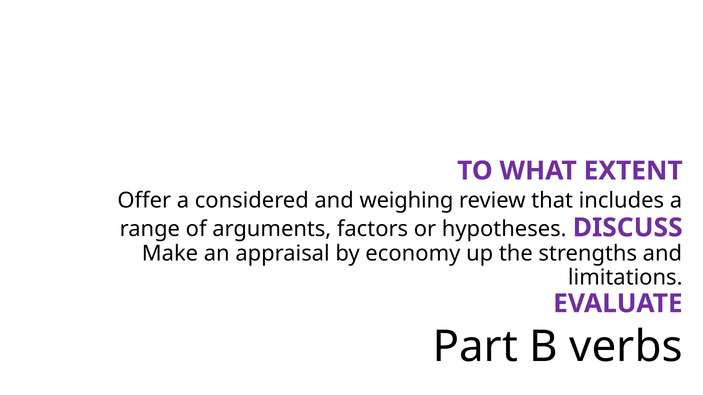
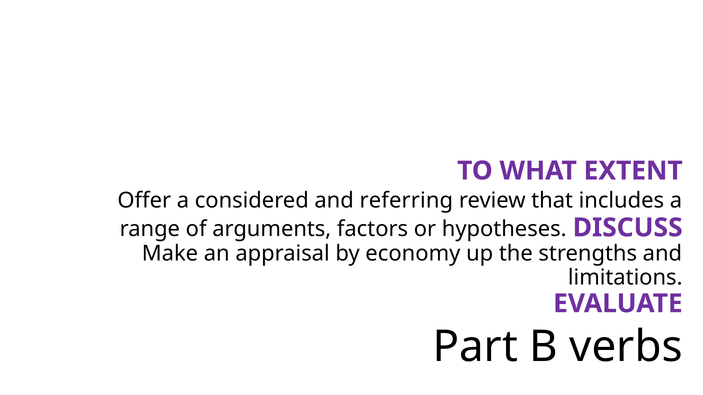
weighing: weighing -> referring
